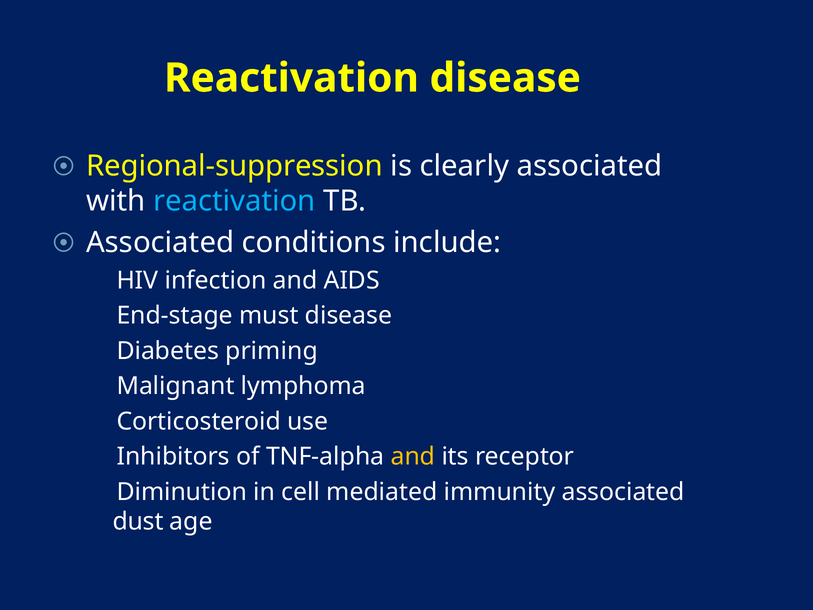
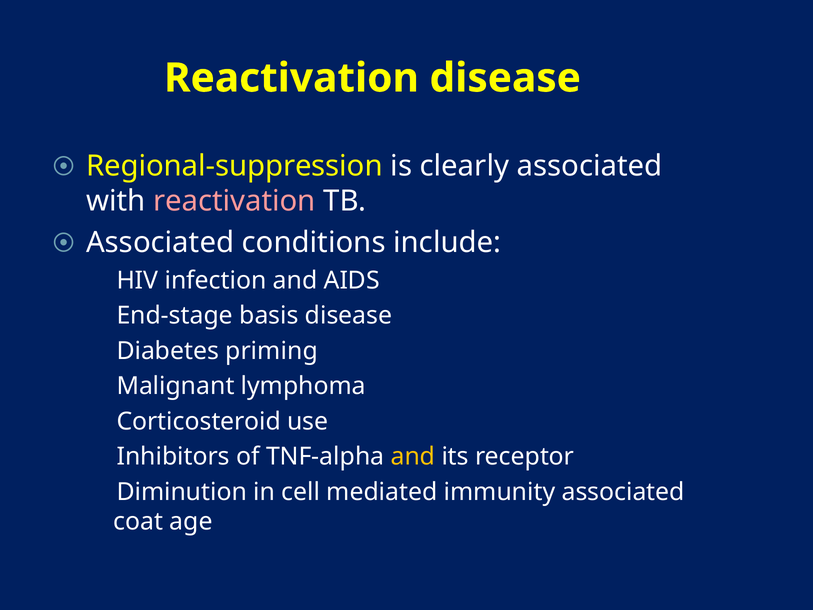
reactivation at (234, 201) colour: light blue -> pink
must: must -> basis
dust: dust -> coat
